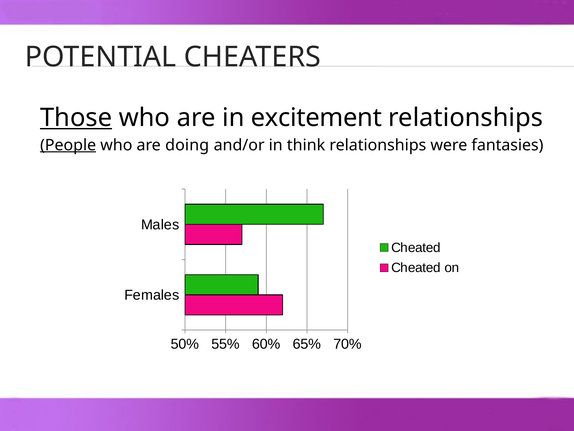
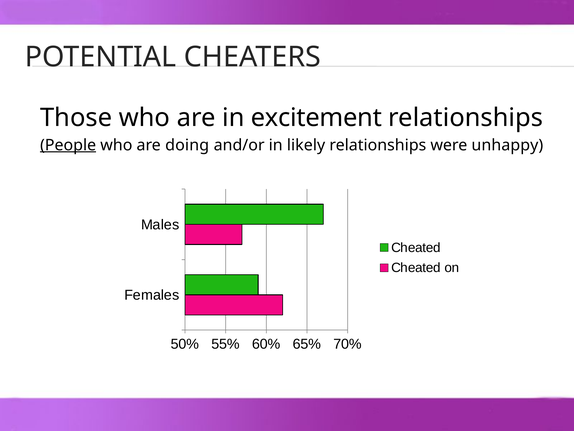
Those underline: present -> none
think: think -> likely
fantasies: fantasies -> unhappy
